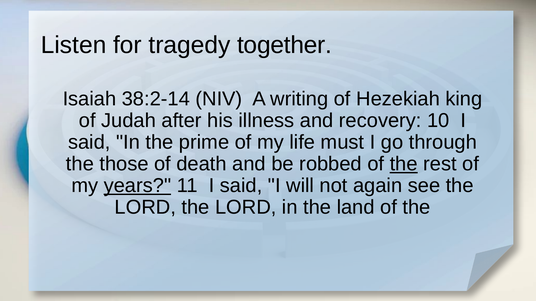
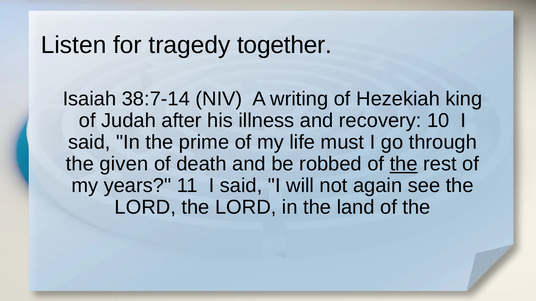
38:2-14: 38:2-14 -> 38:7-14
those: those -> given
years underline: present -> none
